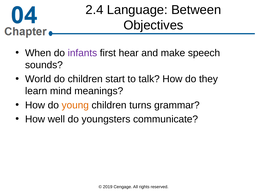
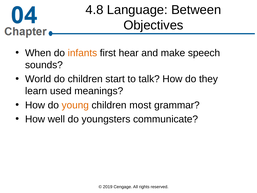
2.4: 2.4 -> 4.8
infants colour: purple -> orange
mind: mind -> used
turns: turns -> most
